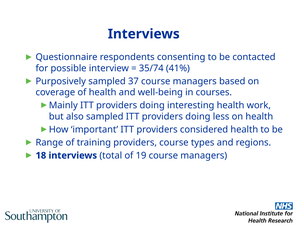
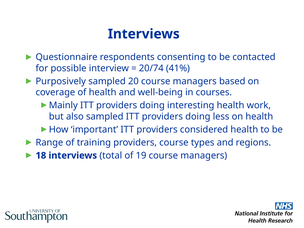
35/74: 35/74 -> 20/74
37: 37 -> 20
